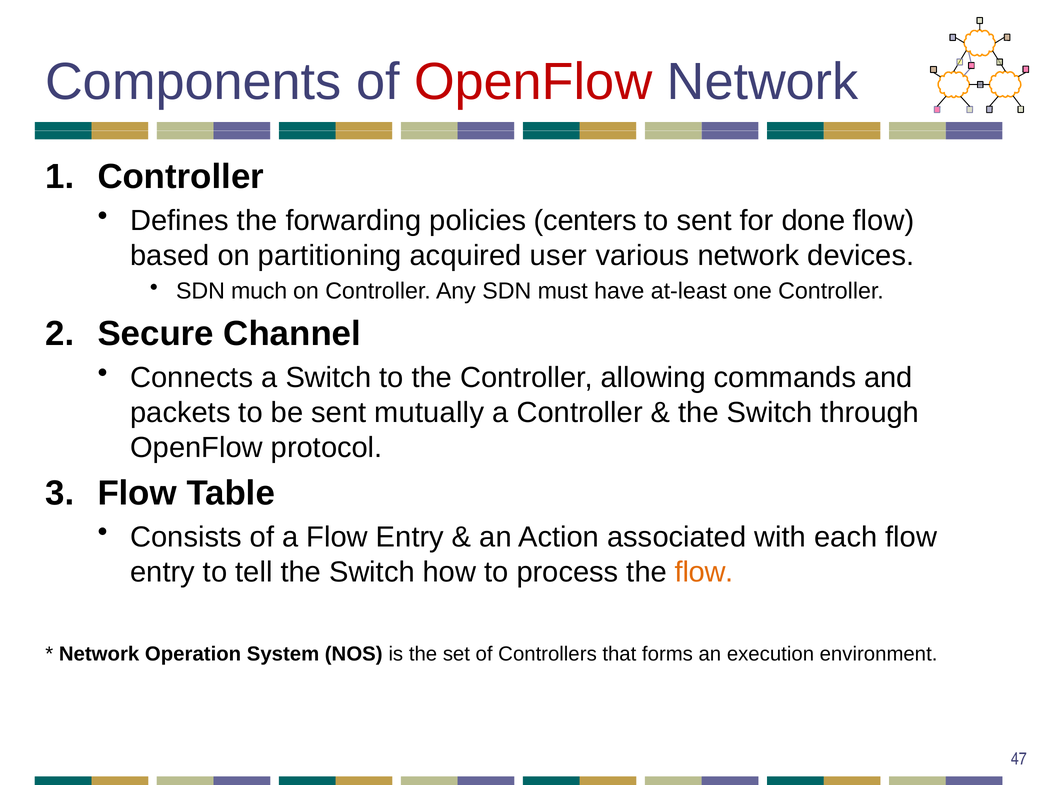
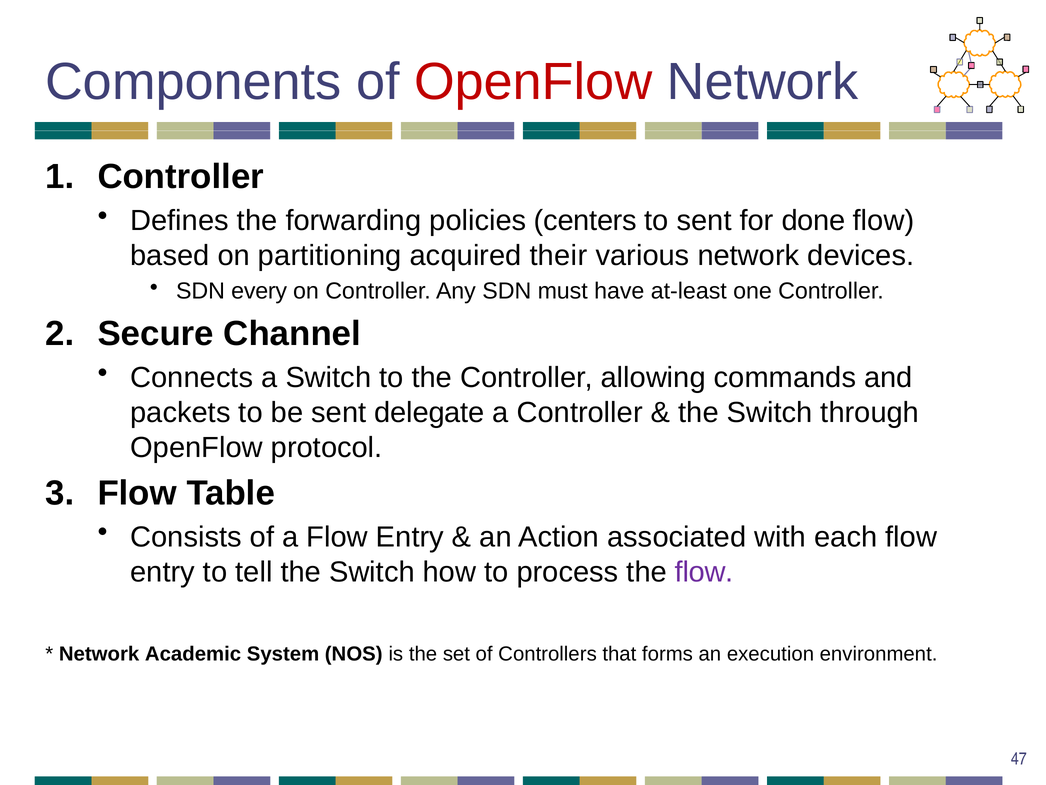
user: user -> their
much: much -> every
mutually: mutually -> delegate
flow at (704, 572) colour: orange -> purple
Operation: Operation -> Academic
